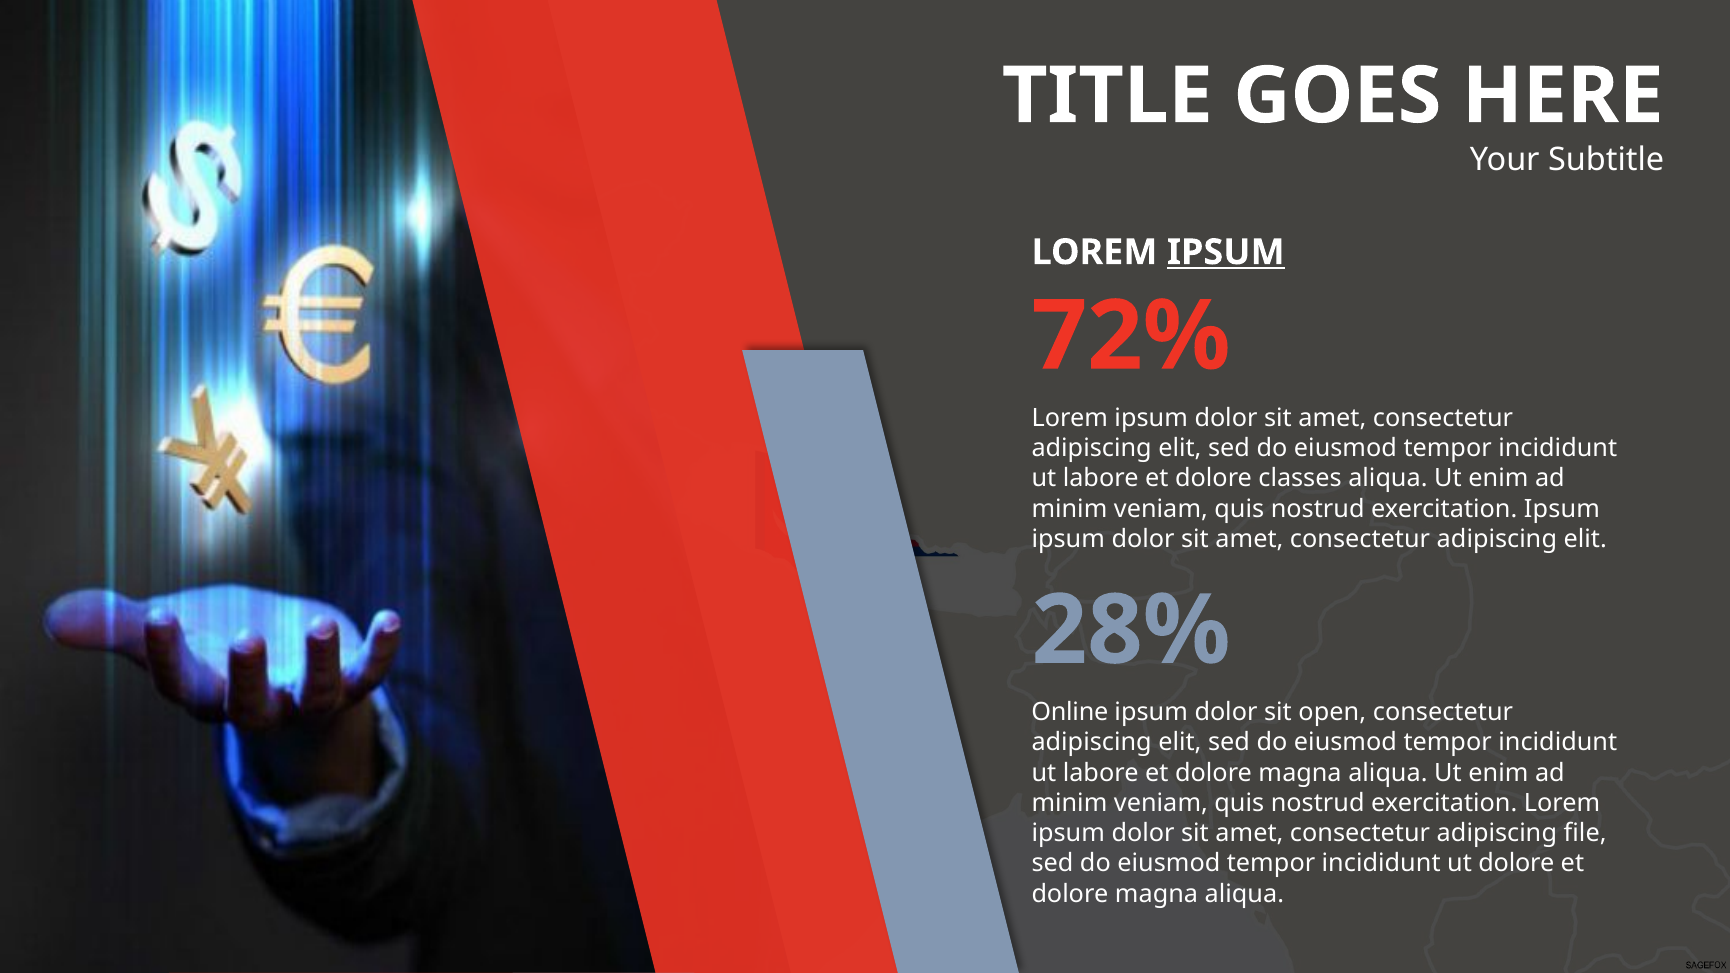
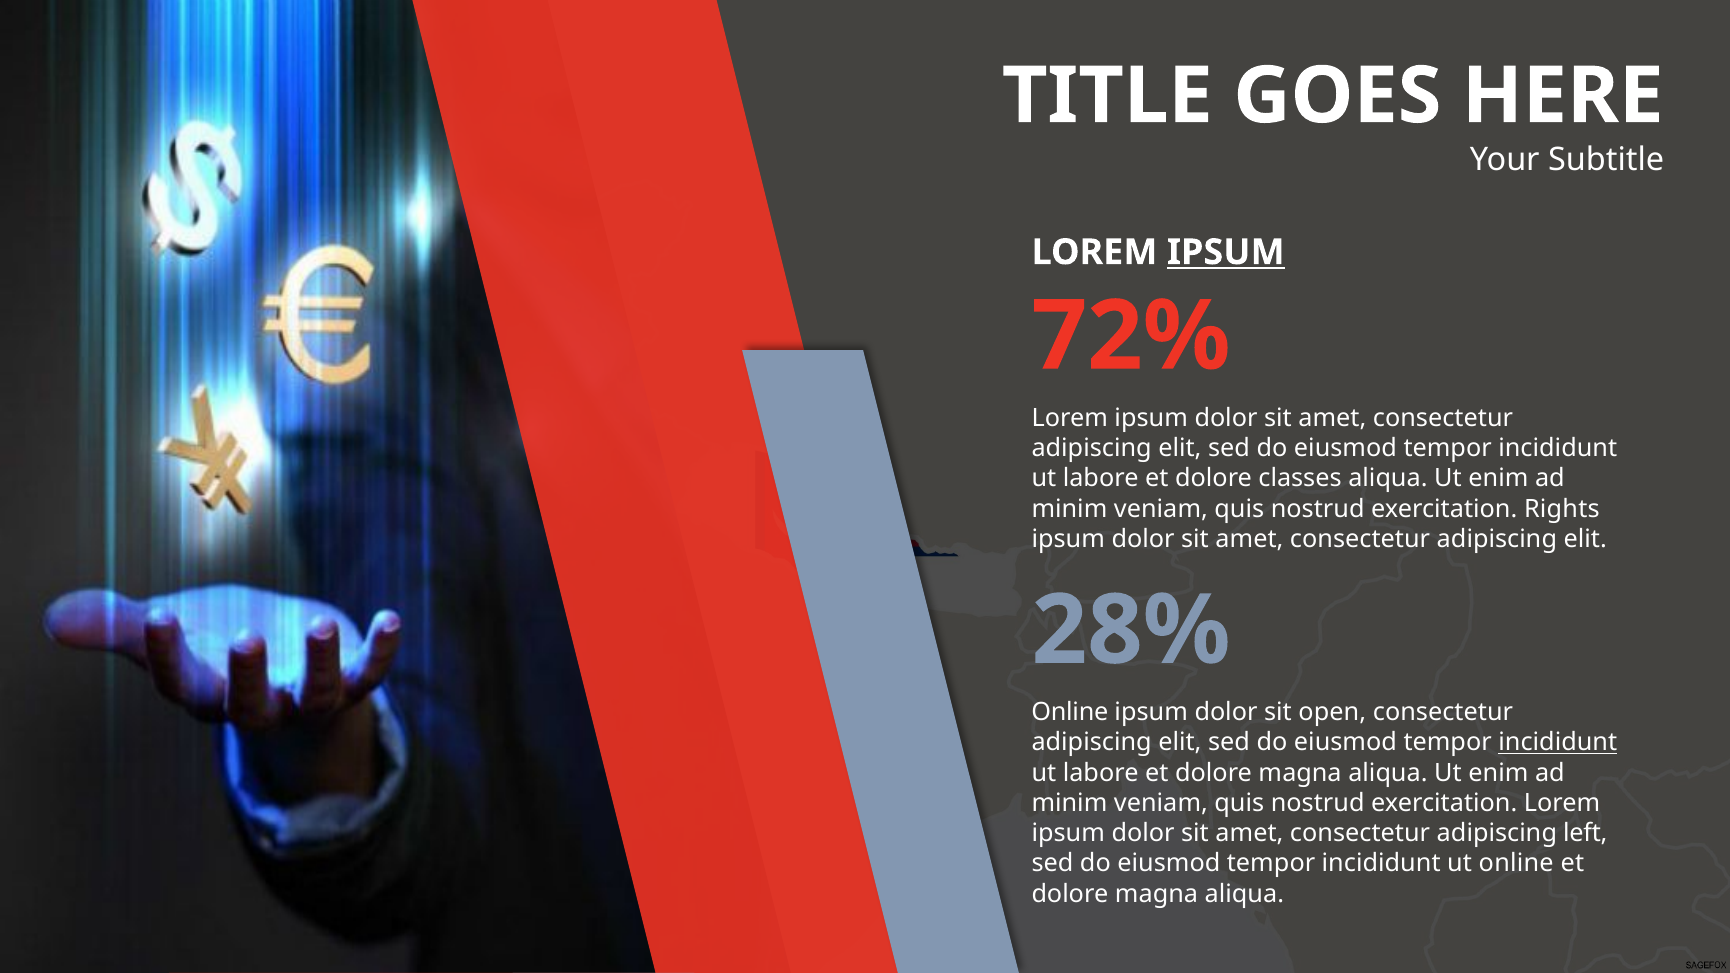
exercitation Ipsum: Ipsum -> Rights
incididunt at (1558, 743) underline: none -> present
file: file -> left
ut dolore: dolore -> online
